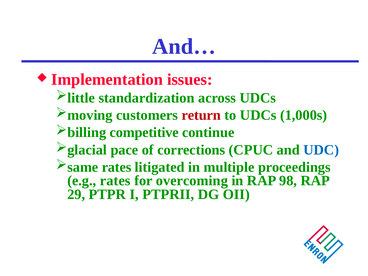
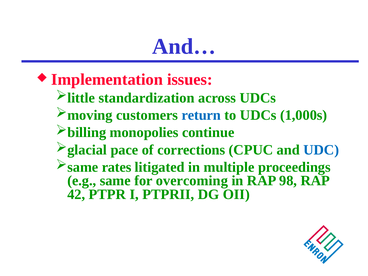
return colour: red -> blue
competitive: competitive -> monopolies
e.g rates: rates -> same
29: 29 -> 42
